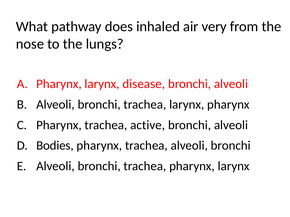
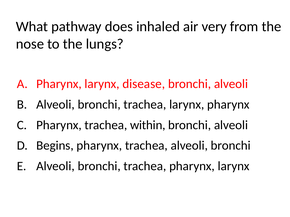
active: active -> within
Bodies: Bodies -> Begins
